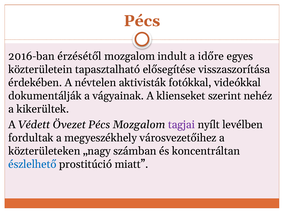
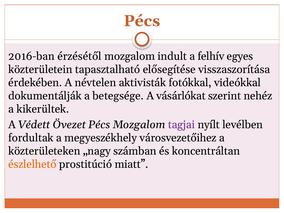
időre: időre -> felhív
vágyainak: vágyainak -> betegsége
klienseket: klienseket -> vásárlókat
észlelhető colour: blue -> orange
